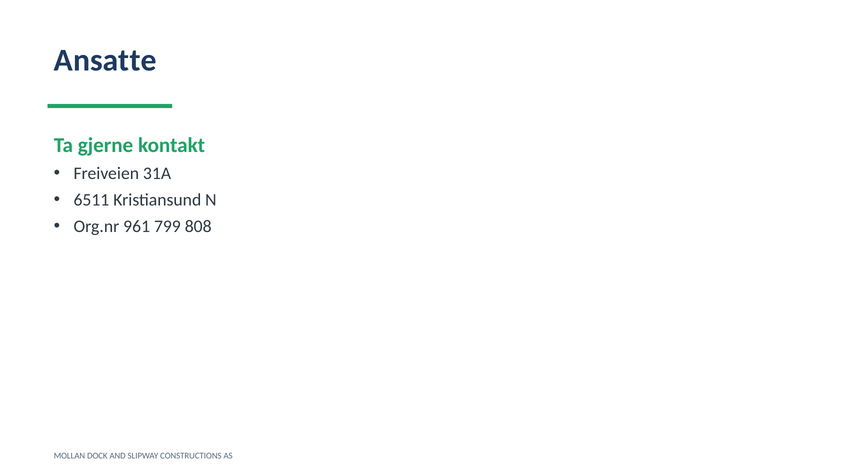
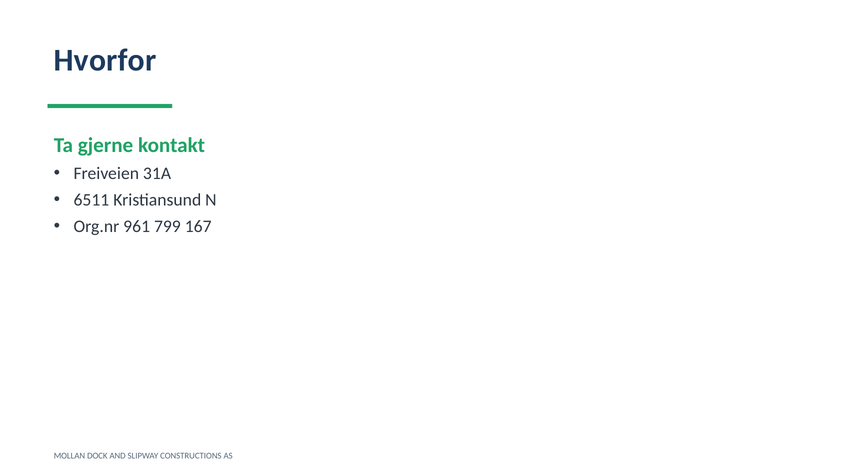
Ansatte: Ansatte -> Hvorfor
808: 808 -> 167
